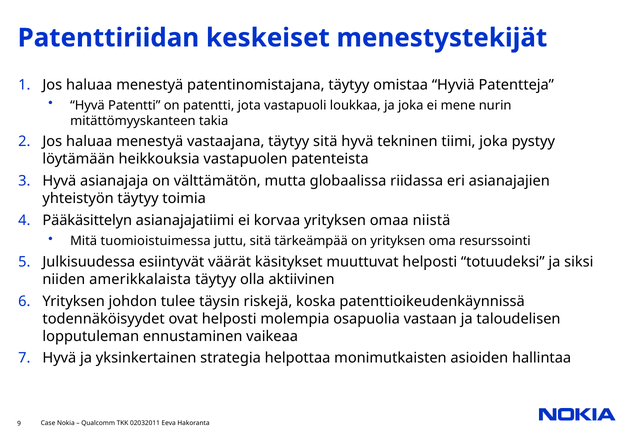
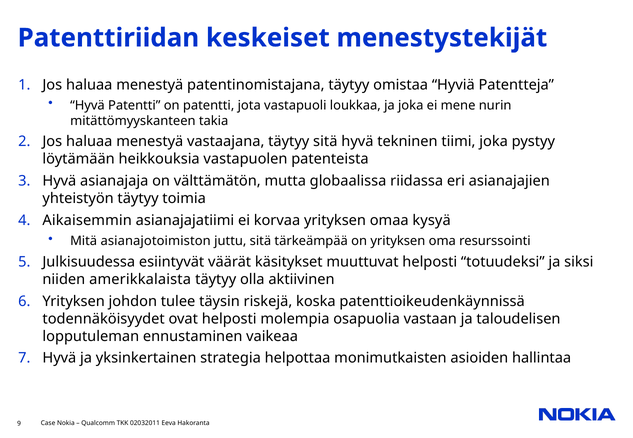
Pääkäsittelyn: Pääkäsittelyn -> Aikaisemmin
niistä: niistä -> kysyä
tuomioistuimessa: tuomioistuimessa -> asianajotoimiston
